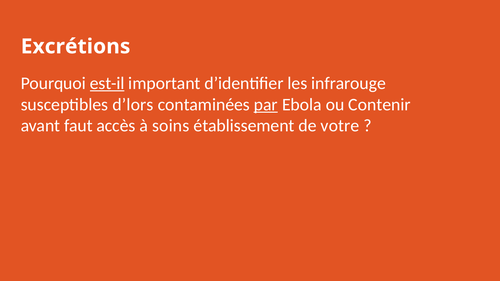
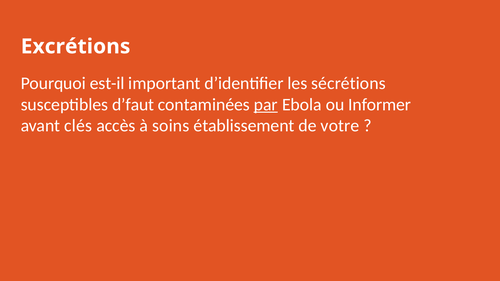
est-il underline: present -> none
infrarouge: infrarouge -> sécrétions
d’lors: d’lors -> d’faut
Contenir: Contenir -> Informer
faut: faut -> clés
